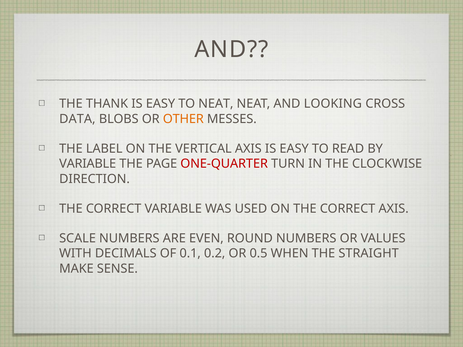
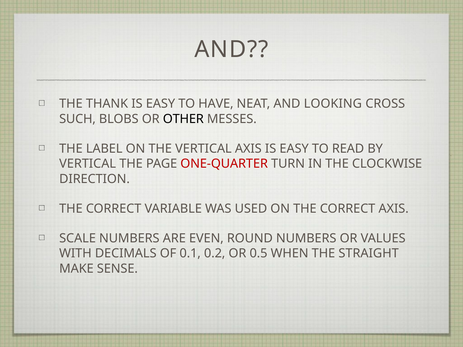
TO NEAT: NEAT -> HAVE
DATA: DATA -> SUCH
OTHER colour: orange -> black
VARIABLE at (88, 164): VARIABLE -> VERTICAL
